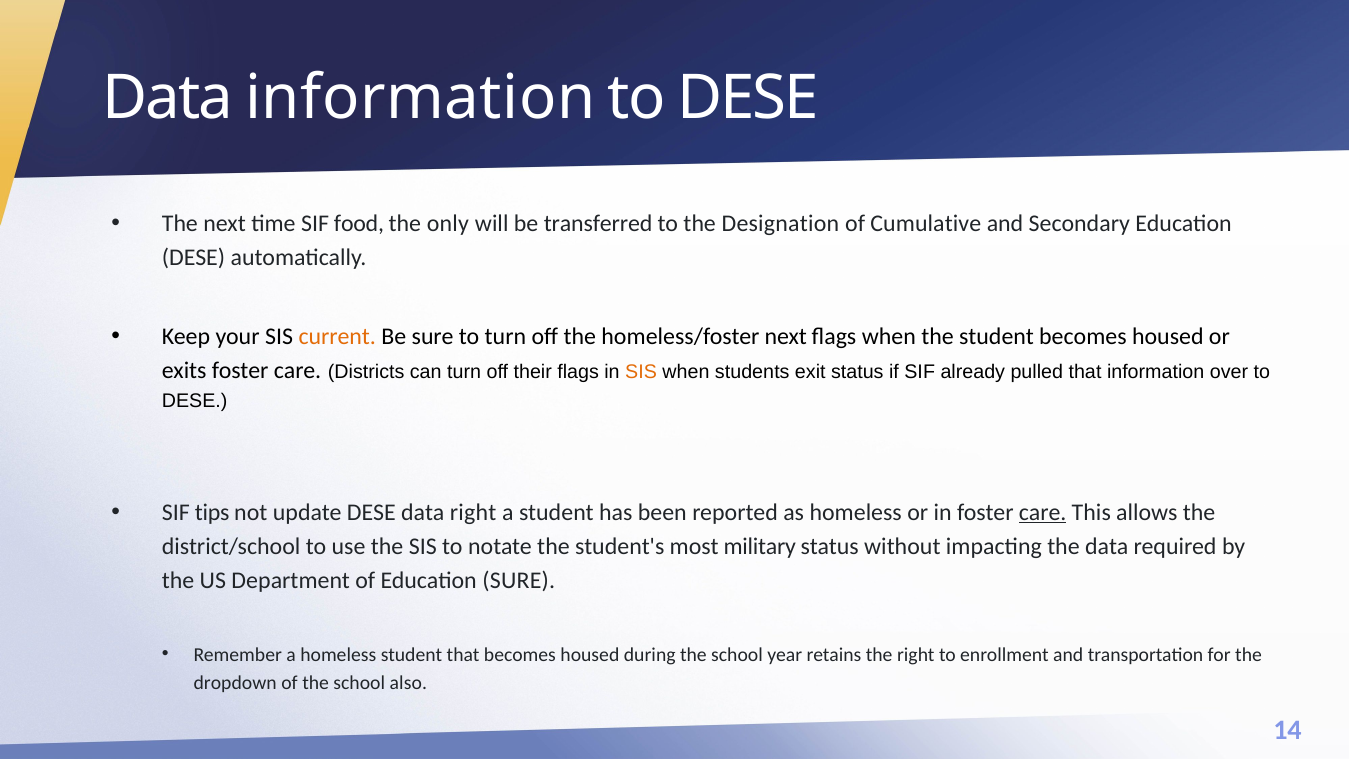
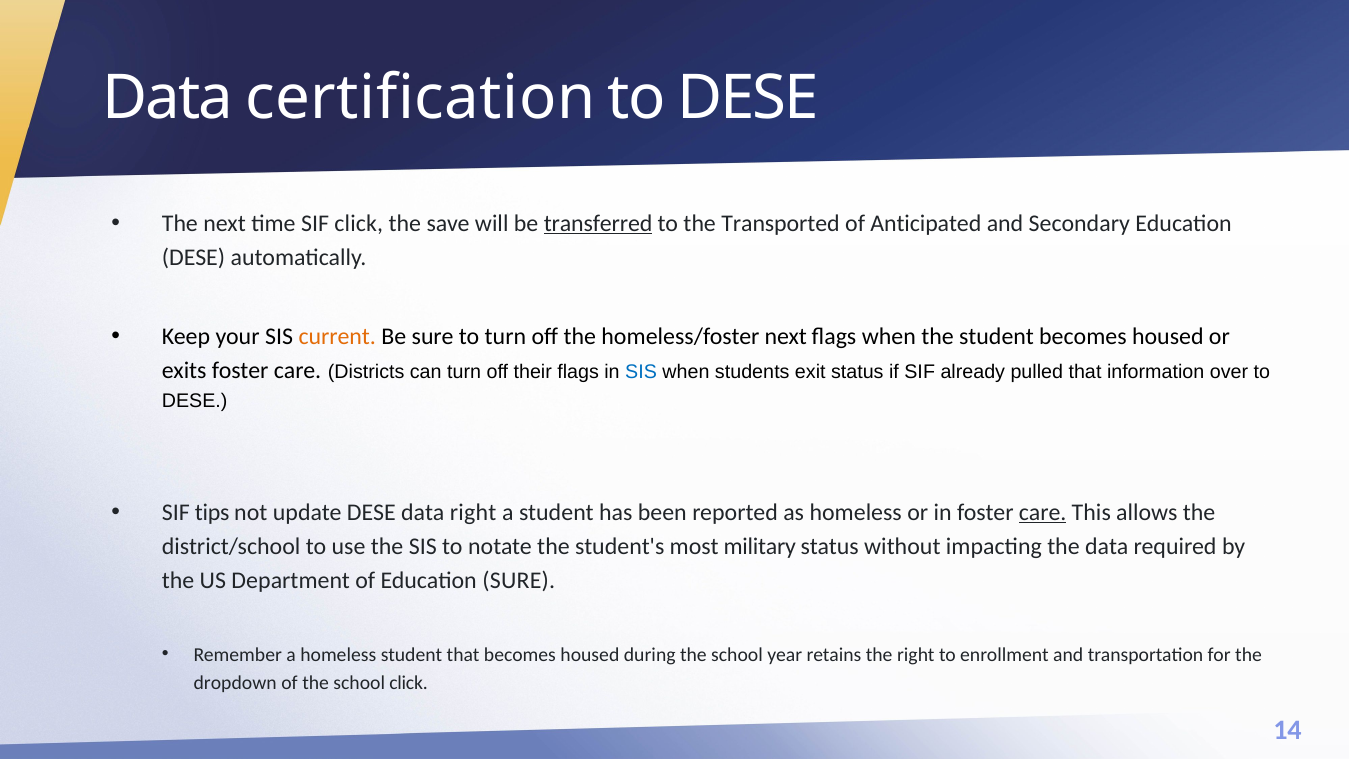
Data information: information -> certification
SIF food: food -> click
only: only -> save
transferred underline: none -> present
Designation: Designation -> Transported
Cumulative: Cumulative -> Anticipated
SIS at (641, 372) colour: orange -> blue
school also: also -> click
